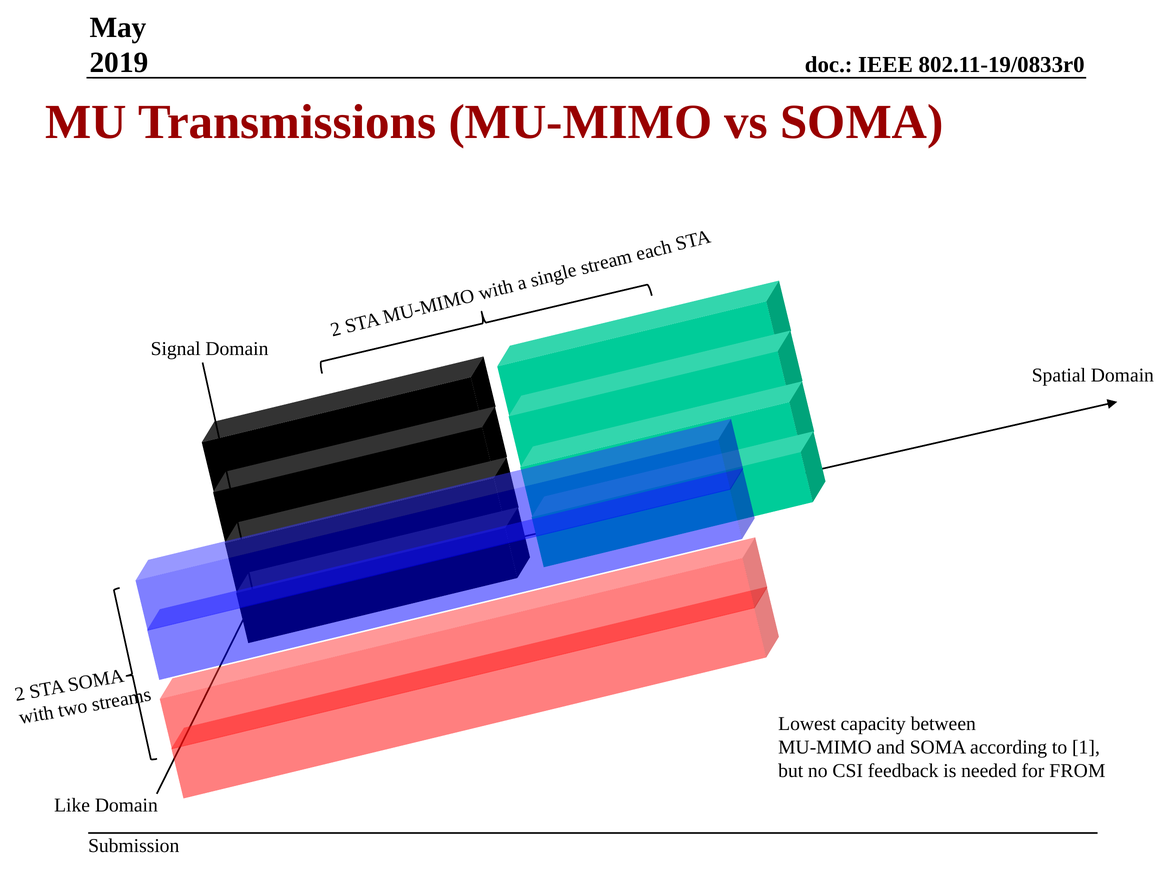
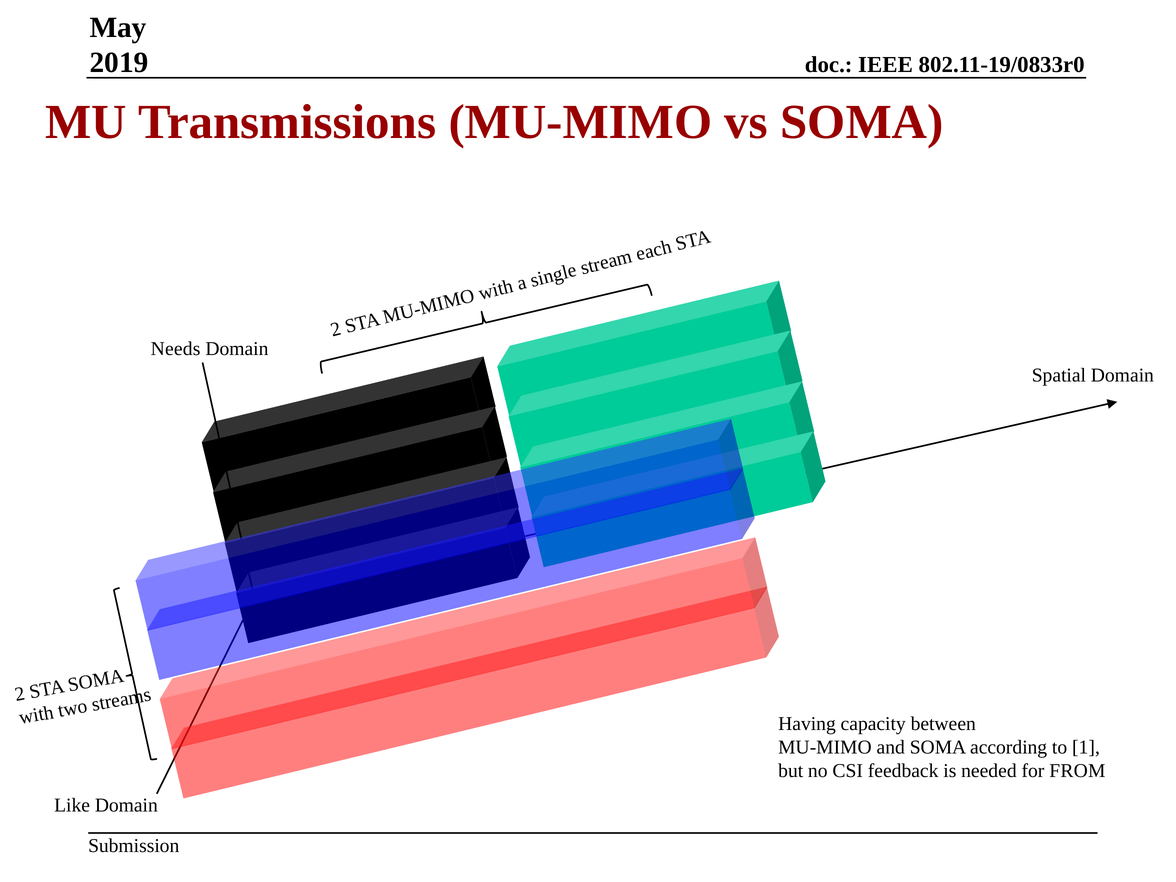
Signal: Signal -> Needs
Lowest: Lowest -> Having
